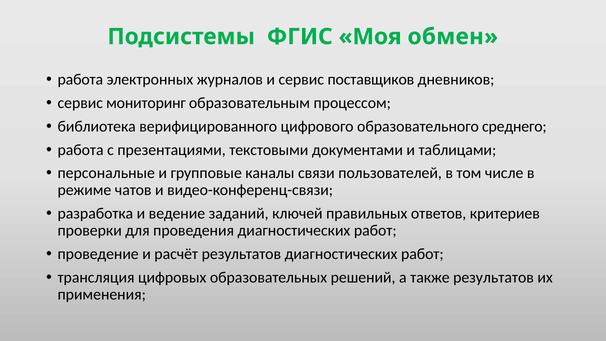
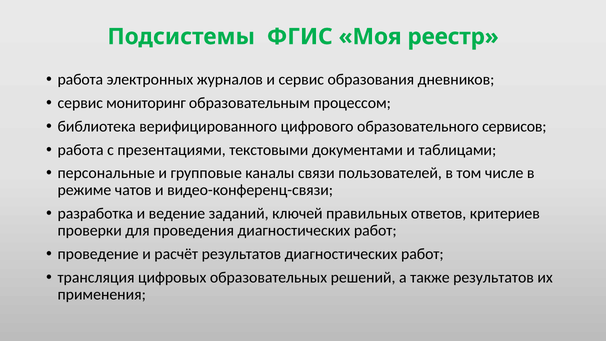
обмен: обмен -> реестр
поставщиков: поставщиков -> образования
среднего: среднего -> сервисов
